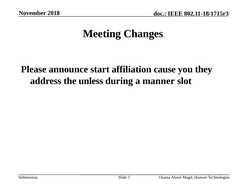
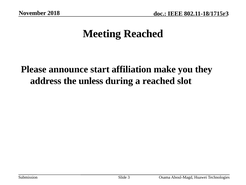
Meeting Changes: Changes -> Reached
cause: cause -> make
a manner: manner -> reached
